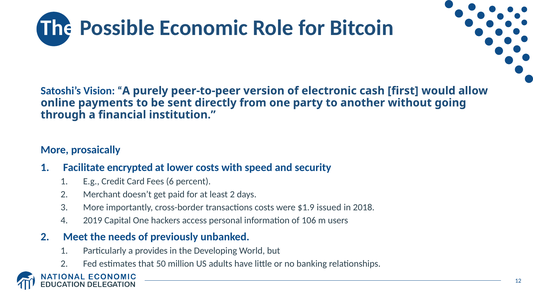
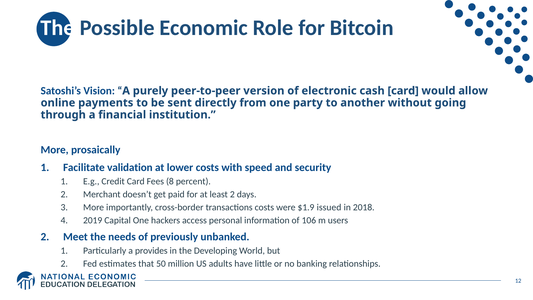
cash first: first -> card
encrypted: encrypted -> validation
6: 6 -> 8
